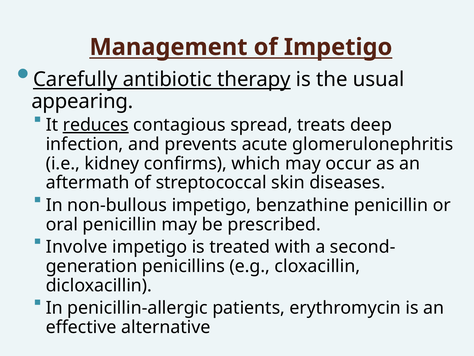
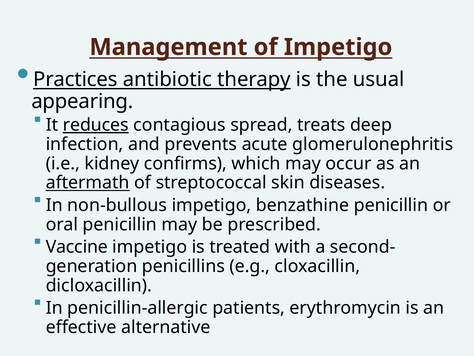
Carefully: Carefully -> Practices
aftermath underline: none -> present
Involve: Involve -> Vaccine
